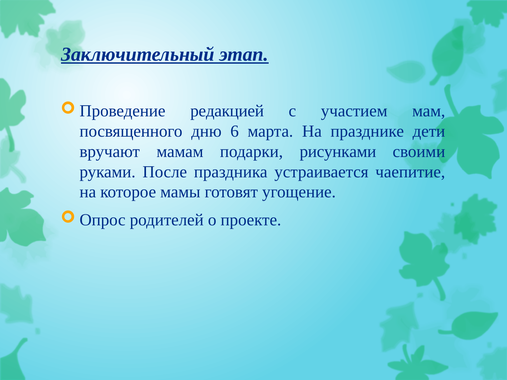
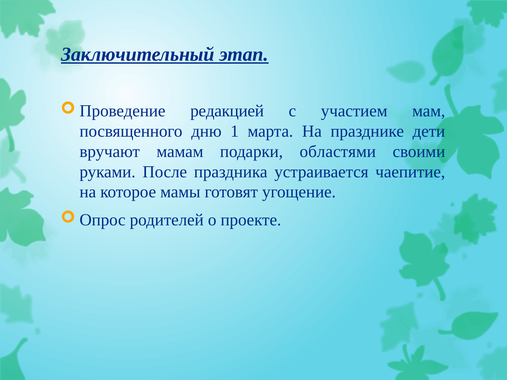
6: 6 -> 1
рисунками: рисунками -> областями
